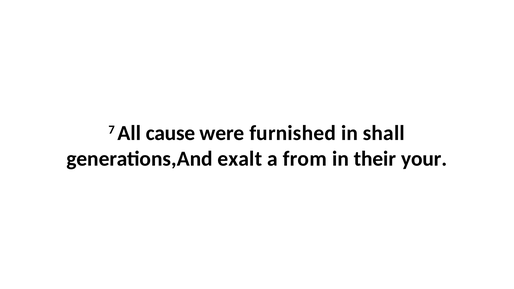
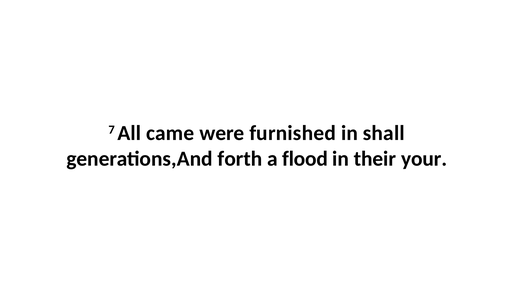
cause: cause -> came
exalt: exalt -> forth
from: from -> flood
